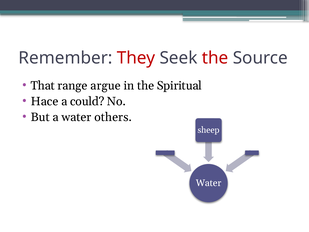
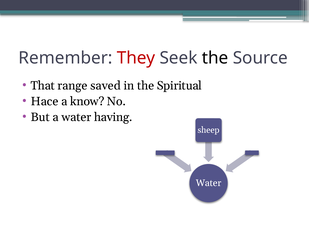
the at (215, 58) colour: red -> black
argue: argue -> saved
could: could -> know
others: others -> having
